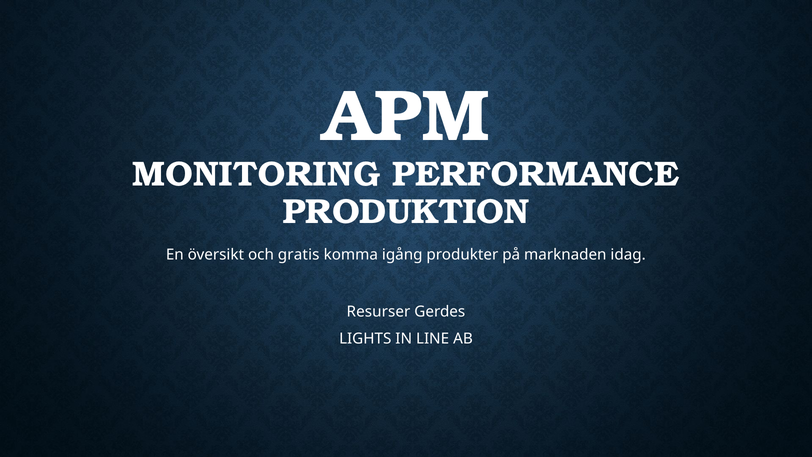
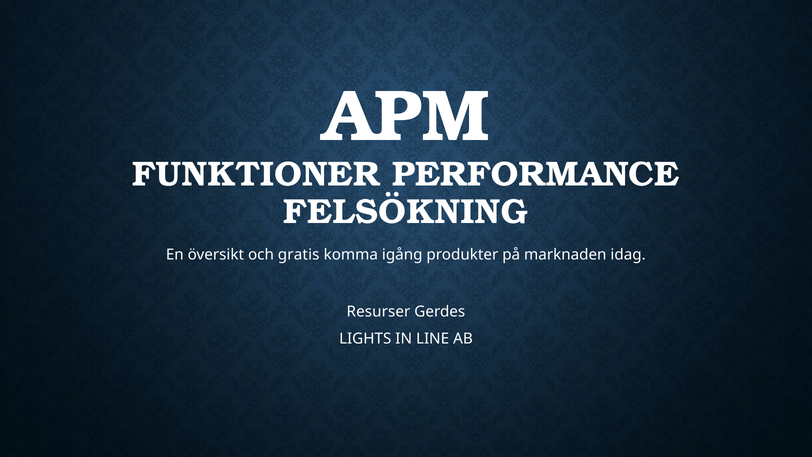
MONITORING: MONITORING -> FUNKTIONER
PRODUKTION: PRODUKTION -> FELSÖKNING
